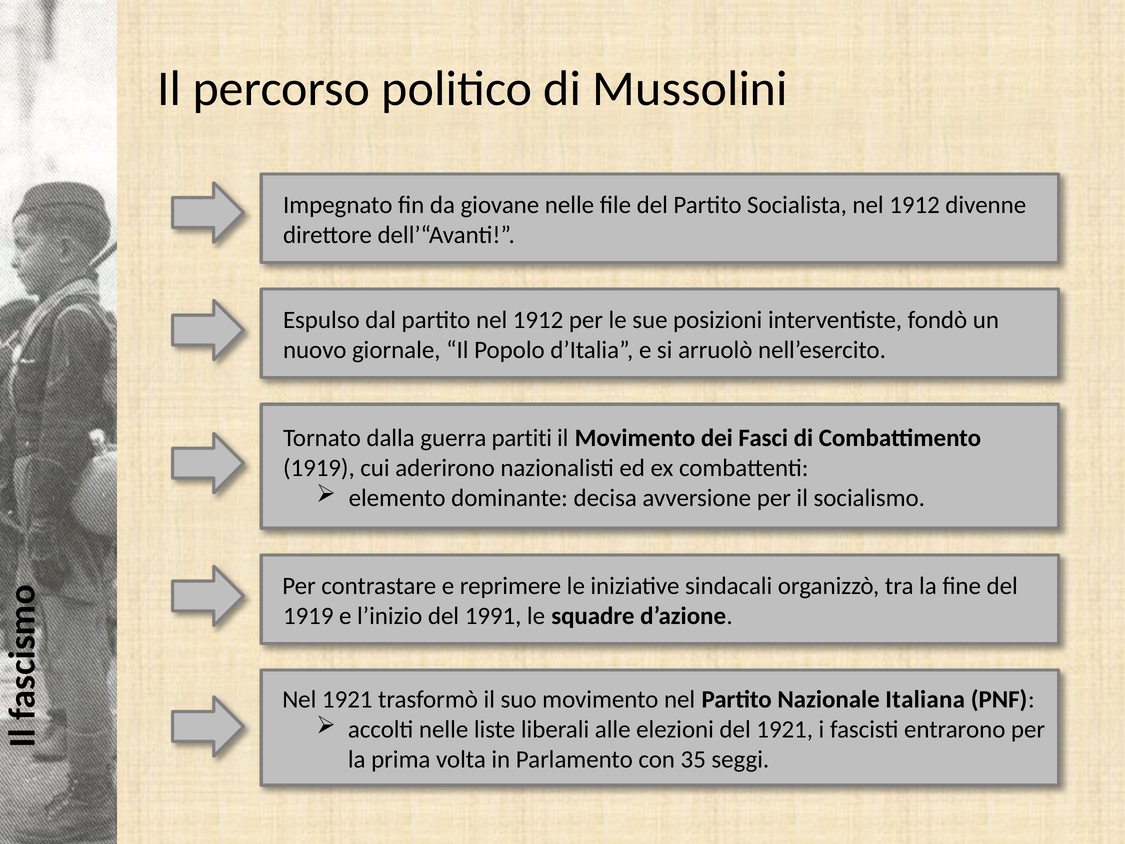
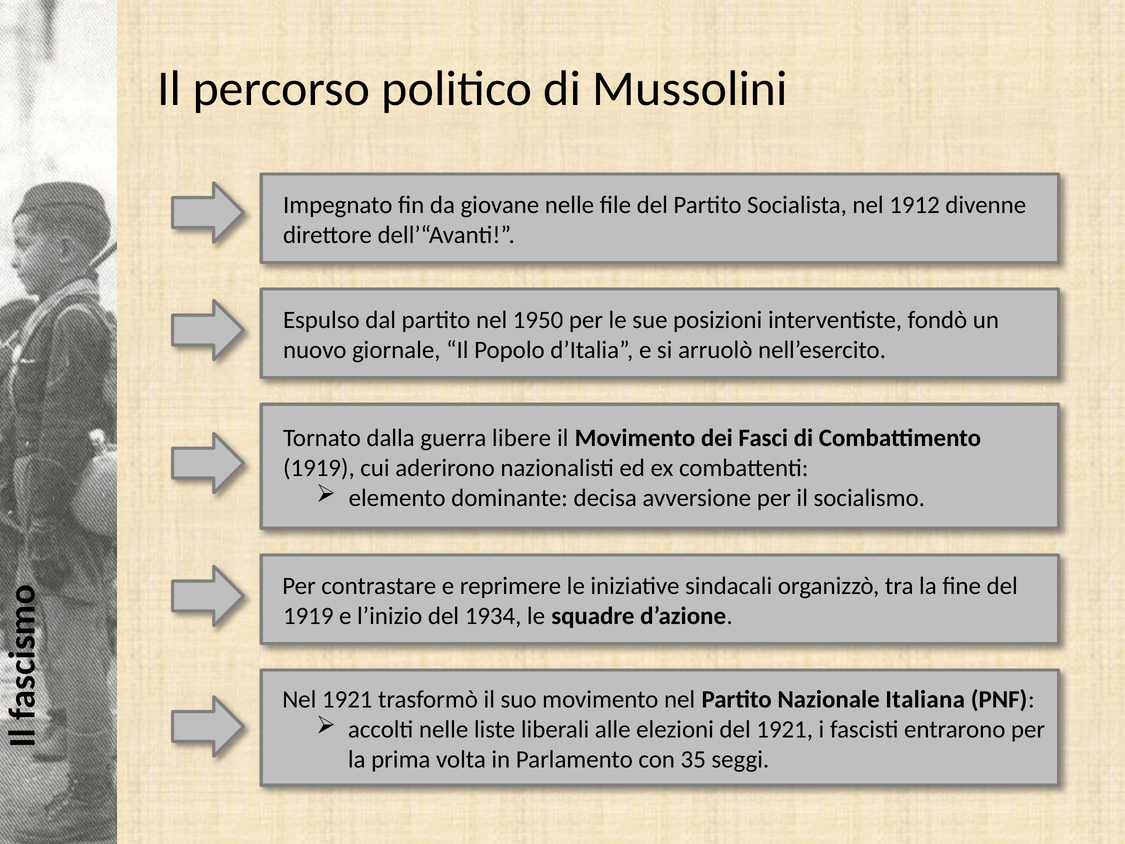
partito nel 1912: 1912 -> 1950
partiti: partiti -> libere
1991: 1991 -> 1934
